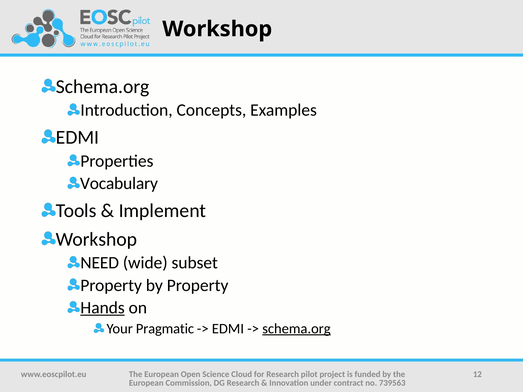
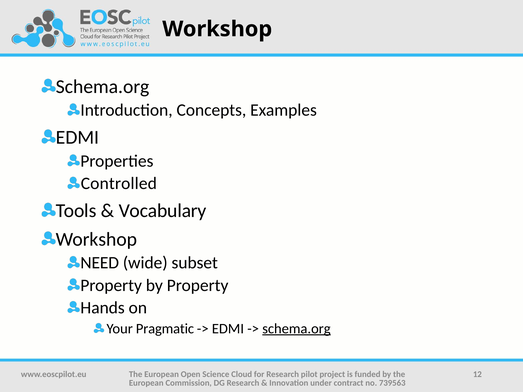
Vocabulary: Vocabulary -> Controlled
Implement: Implement -> Vocabulary
Hands underline: present -> none
